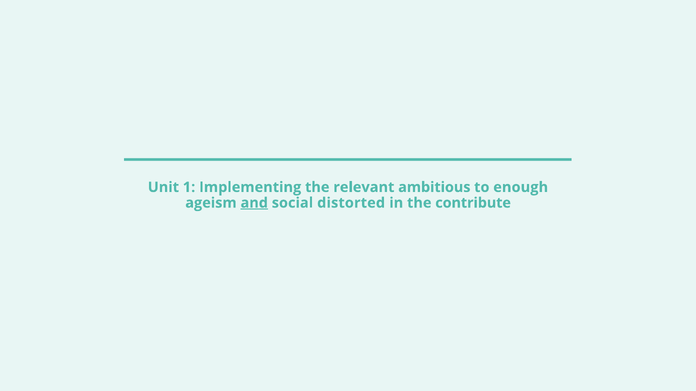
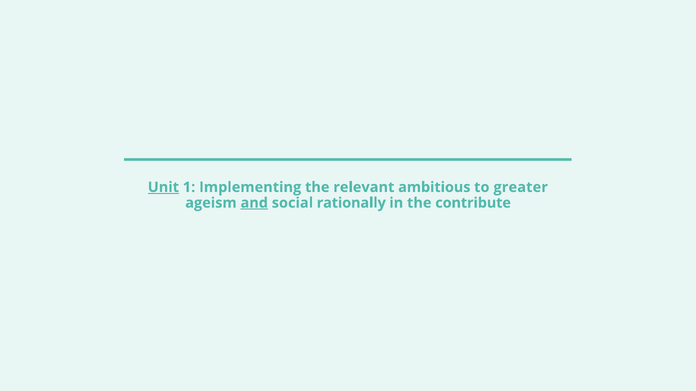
Unit underline: none -> present
enough: enough -> greater
distorted: distorted -> rationally
